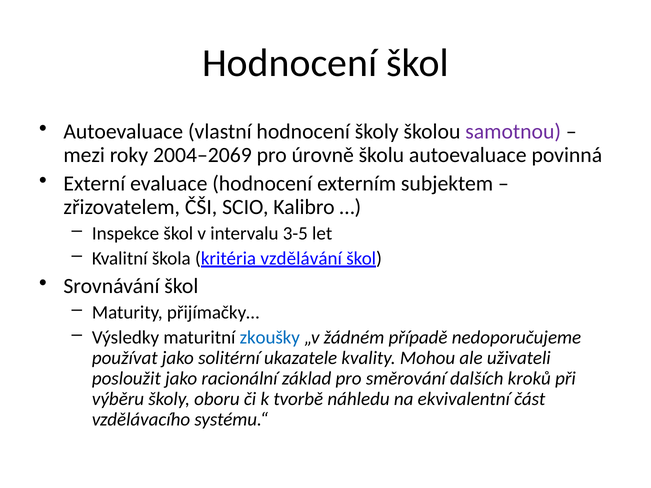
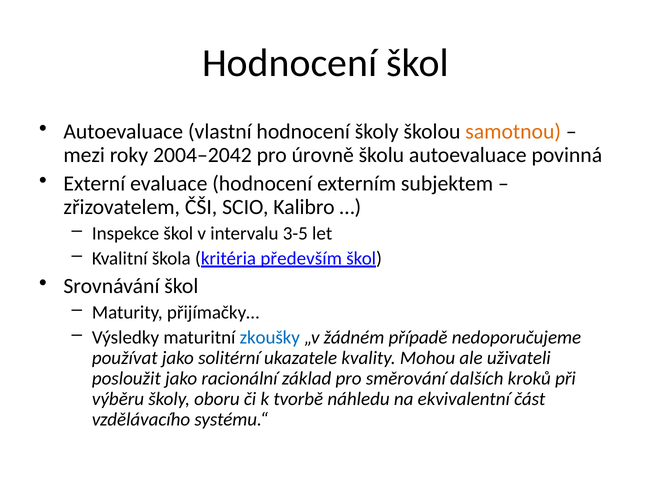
samotnou colour: purple -> orange
2004–2069: 2004–2069 -> 2004–2042
vzdělávání: vzdělávání -> především
